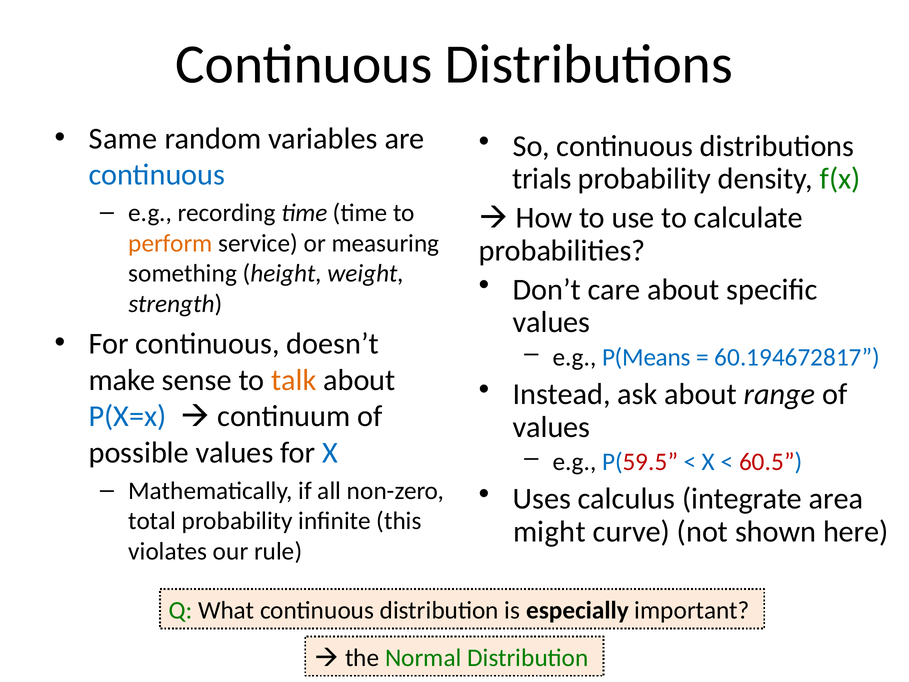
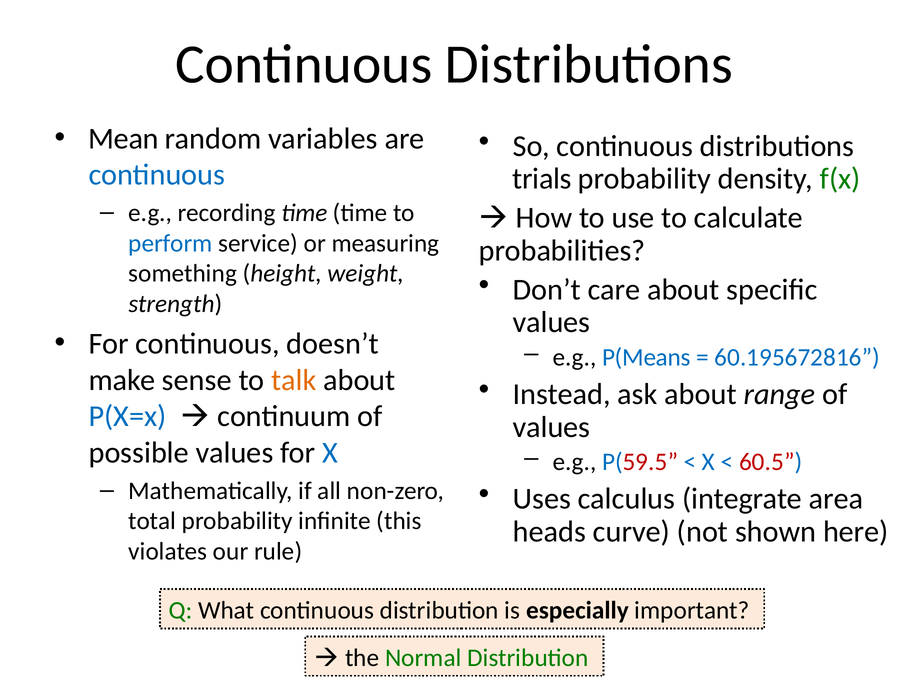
Same: Same -> Mean
perform colour: orange -> blue
60.194672817: 60.194672817 -> 60.195672816
might: might -> heads
